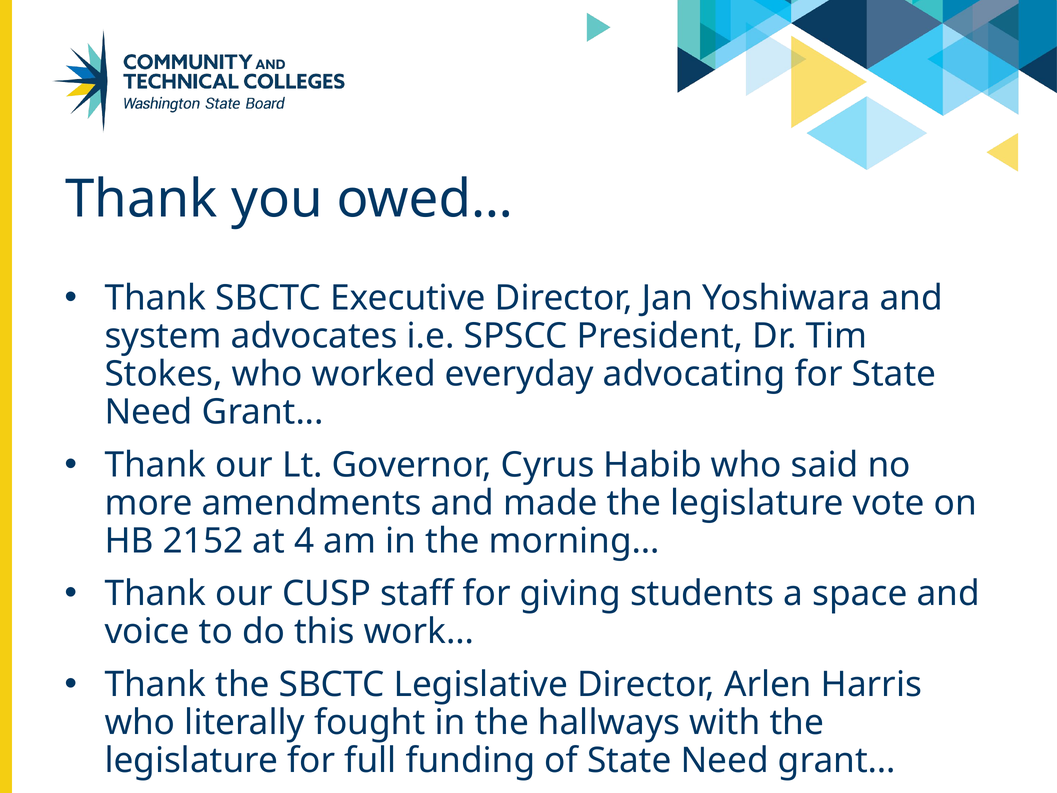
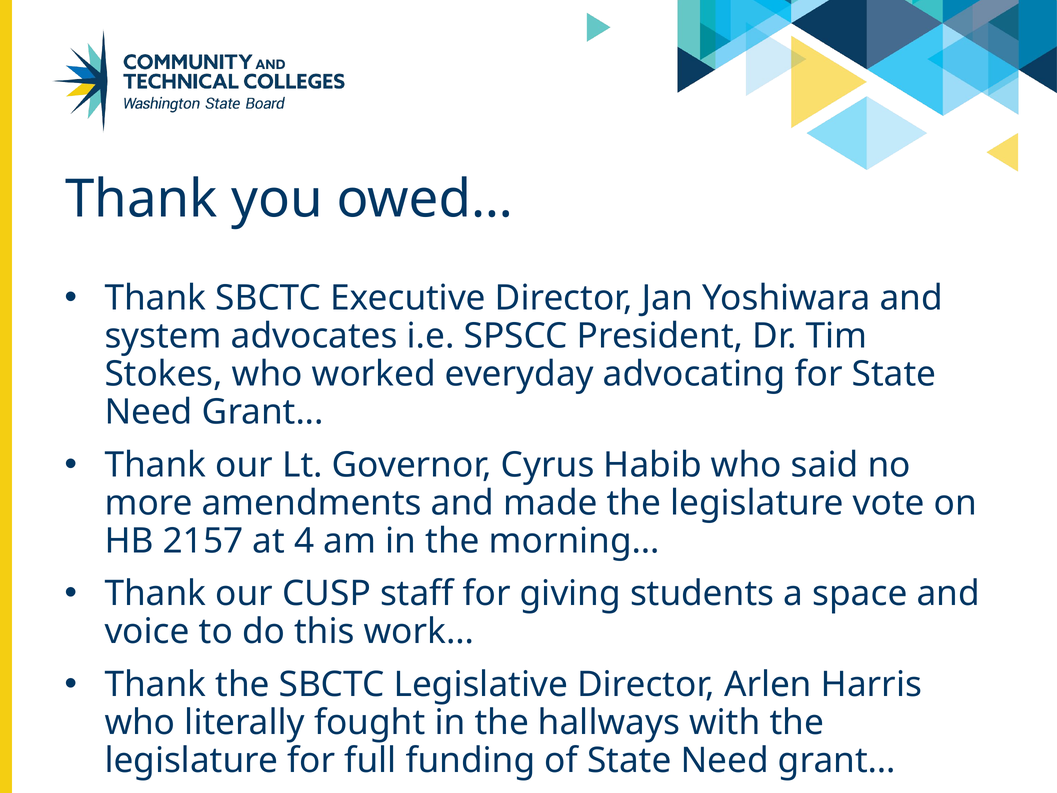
2152: 2152 -> 2157
